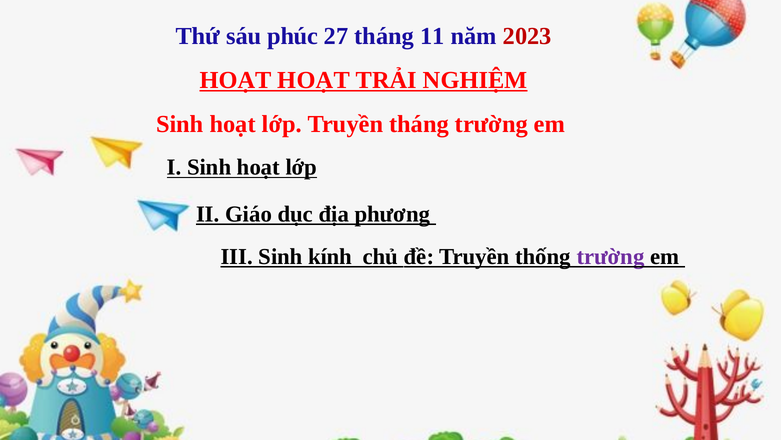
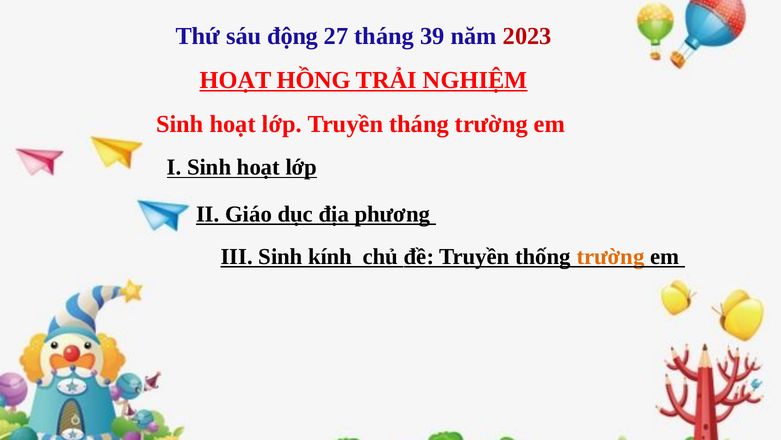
phúc: phúc -> động
11: 11 -> 39
HOẠT HOẠT: HOẠT -> HỒNG
trường at (610, 256) colour: purple -> orange
